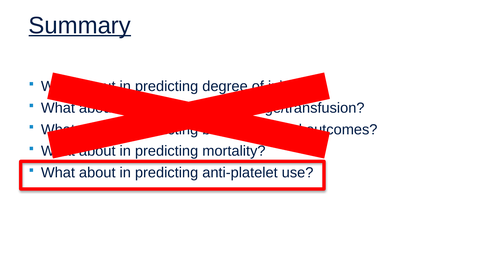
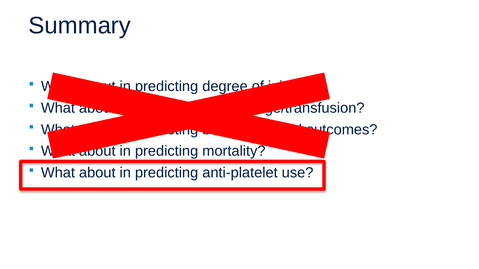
Summary underline: present -> none
